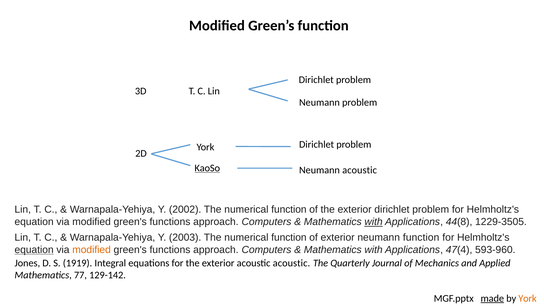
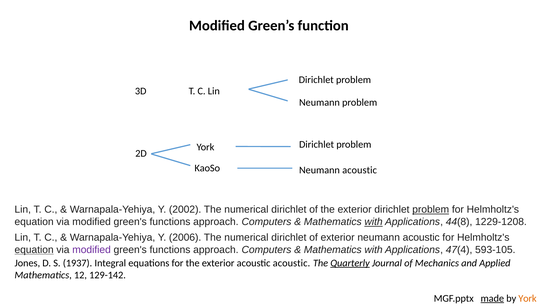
KaoSo underline: present -> none
2002 The numerical function: function -> dirichlet
problem at (431, 210) underline: none -> present
1229-3505: 1229-3505 -> 1229-1208
2003: 2003 -> 2006
function at (289, 238): function -> dirichlet
exterior neumann function: function -> acoustic
modified at (92, 250) colour: orange -> purple
593-960: 593-960 -> 593-105
1919: 1919 -> 1937
Quarterly underline: none -> present
77: 77 -> 12
